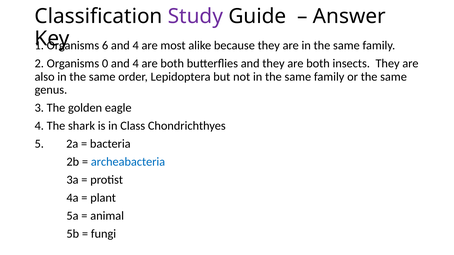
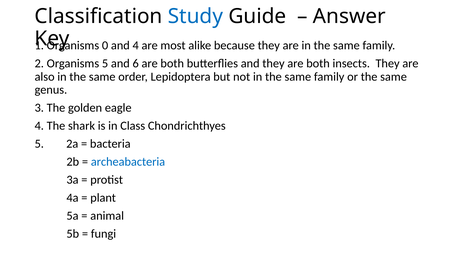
Study colour: purple -> blue
6: 6 -> 0
Organisms 0: 0 -> 5
4 at (136, 64): 4 -> 6
